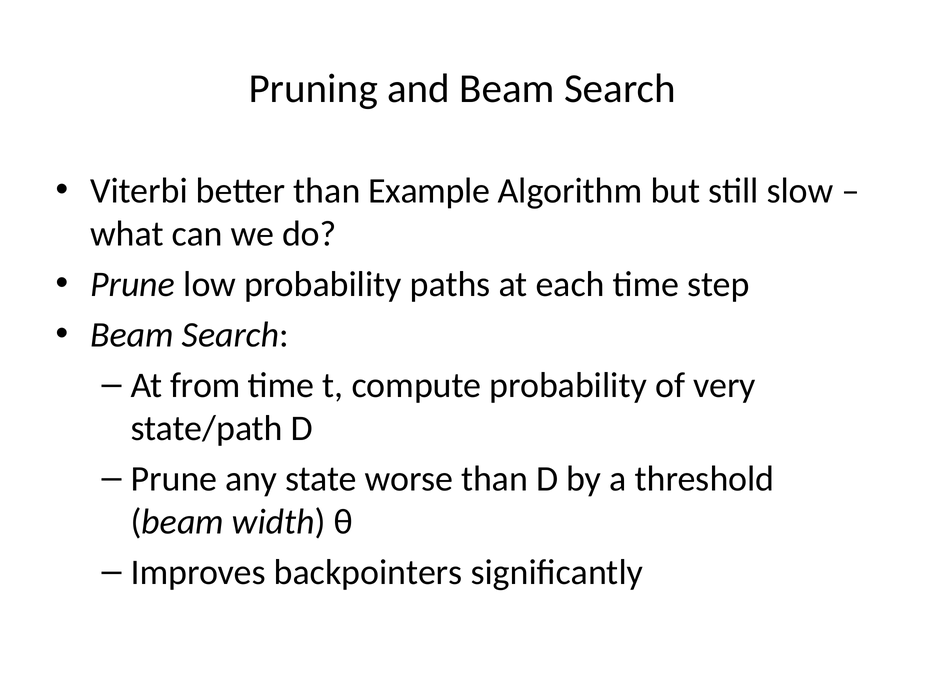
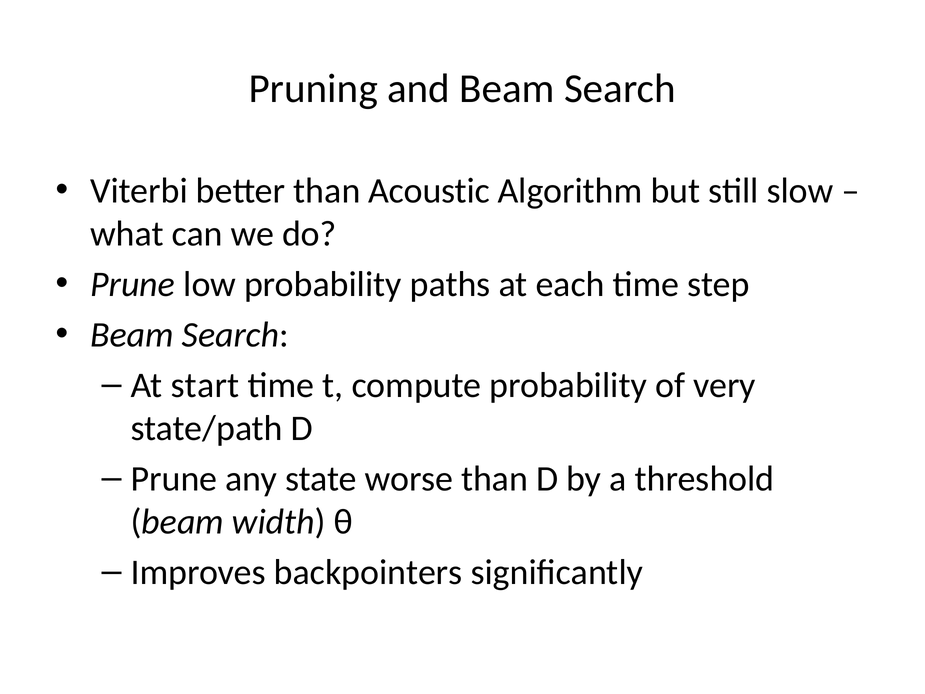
Example: Example -> Acoustic
from: from -> start
